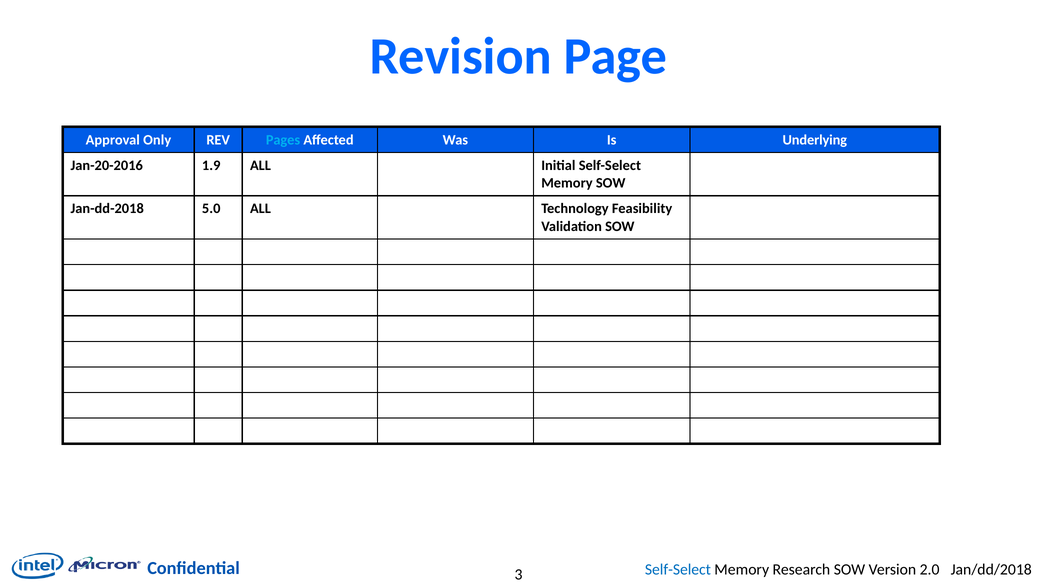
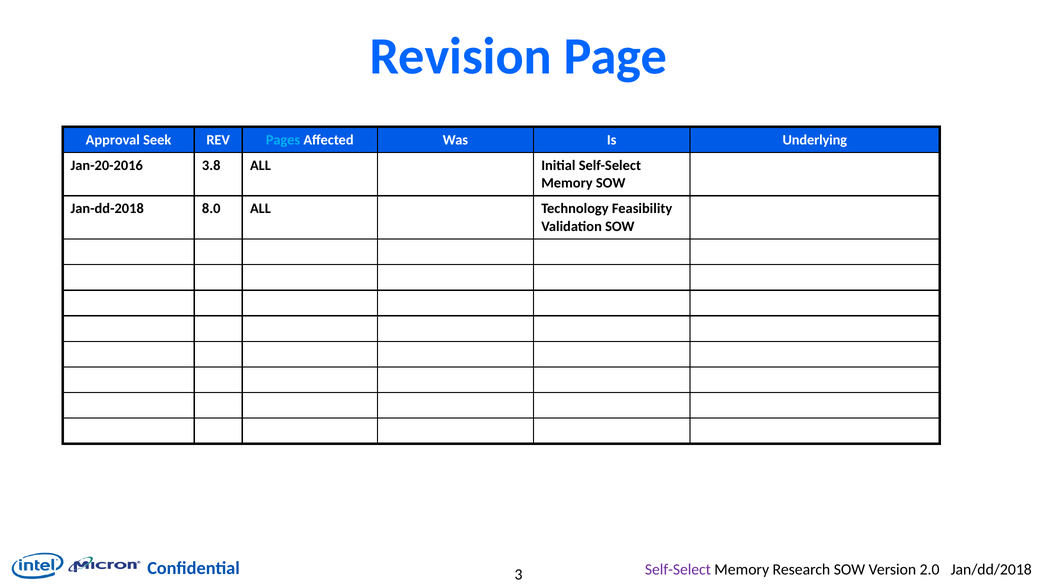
Only: Only -> Seek
1.9: 1.9 -> 3.8
5.0: 5.0 -> 8.0
Self-Select at (678, 569) colour: blue -> purple
